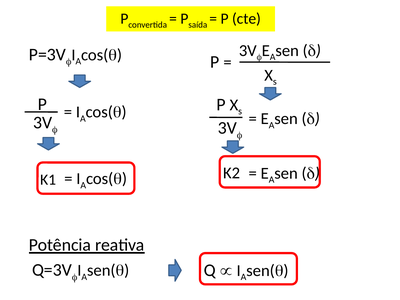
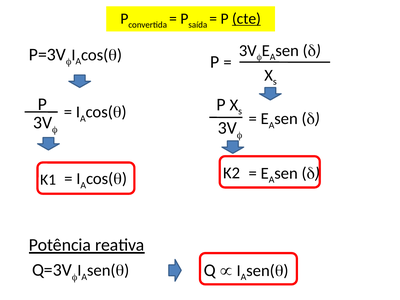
cte underline: none -> present
